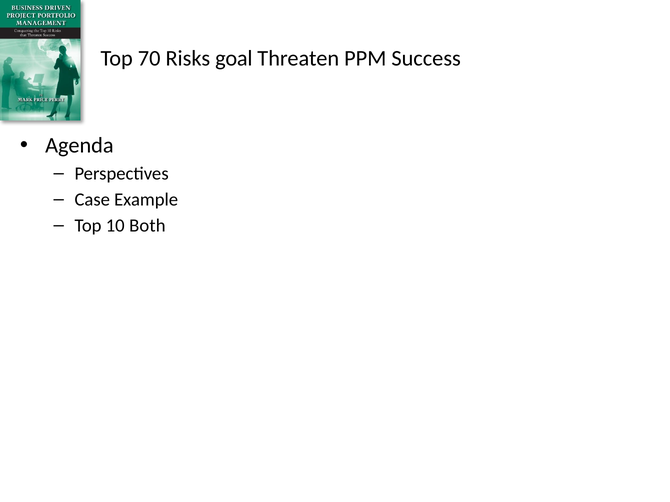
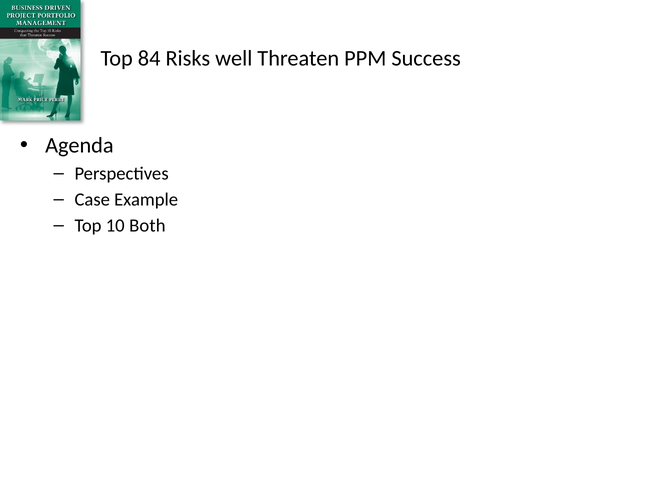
70: 70 -> 84
goal: goal -> well
